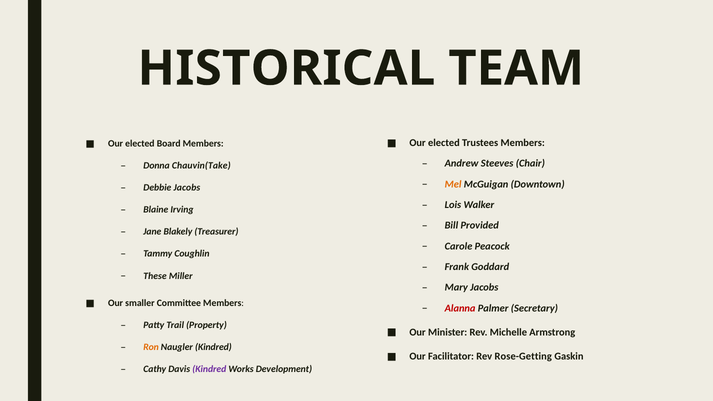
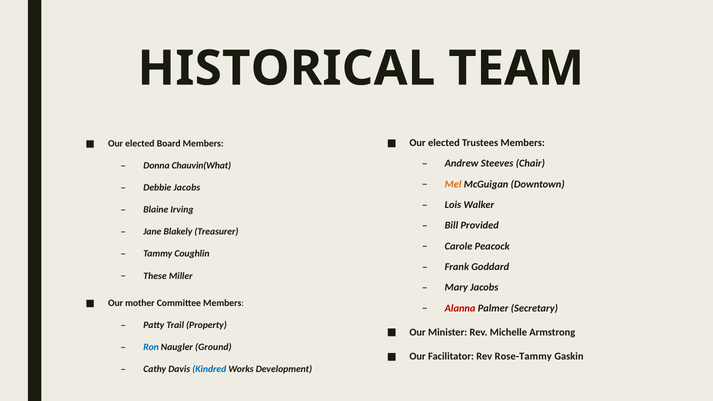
Chauvin(Take: Chauvin(Take -> Chauvin(What
smaller: smaller -> mother
Ron colour: orange -> blue
Naugler Kindred: Kindred -> Ground
Rose-Getting: Rose-Getting -> Rose-Tammy
Kindred at (209, 369) colour: purple -> blue
